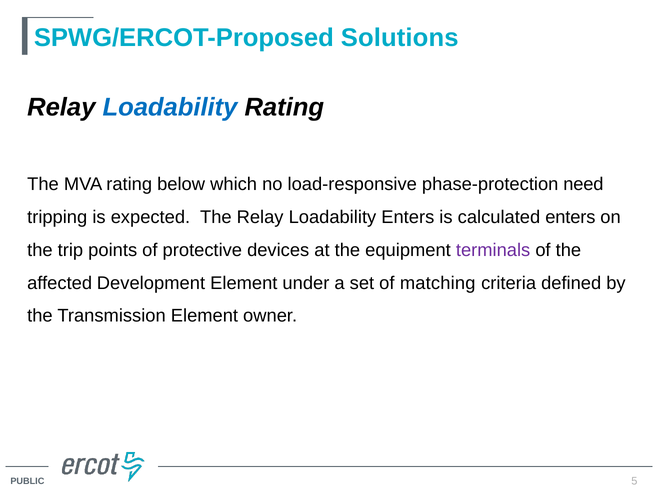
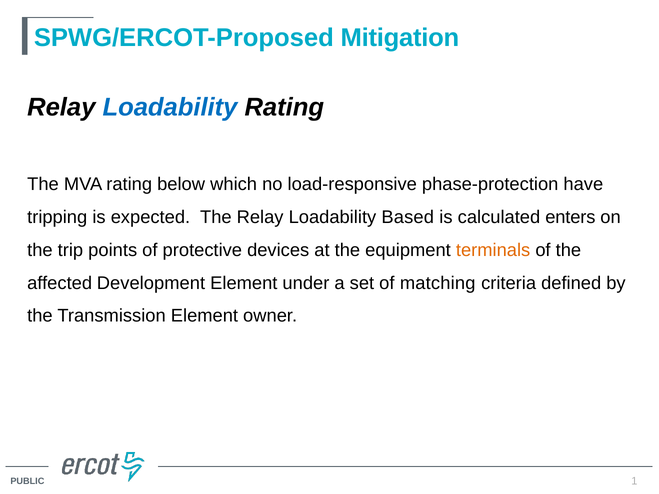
Solutions: Solutions -> Mitigation
need: need -> have
Loadability Enters: Enters -> Based
terminals colour: purple -> orange
5: 5 -> 1
